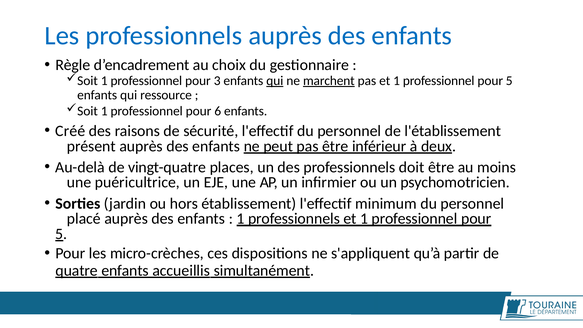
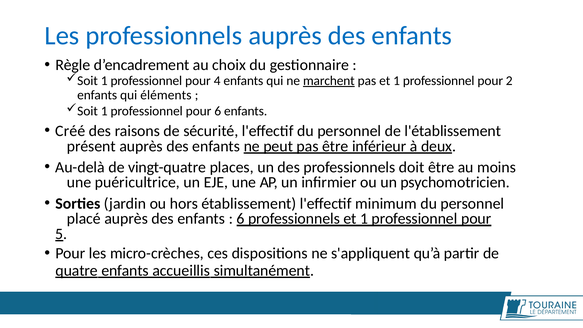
3: 3 -> 4
qui at (275, 81) underline: present -> none
5 at (509, 81): 5 -> 2
ressource: ressource -> éléments
1 at (241, 219): 1 -> 6
